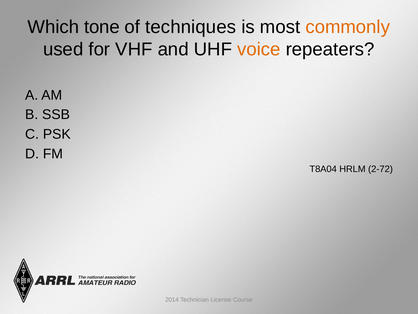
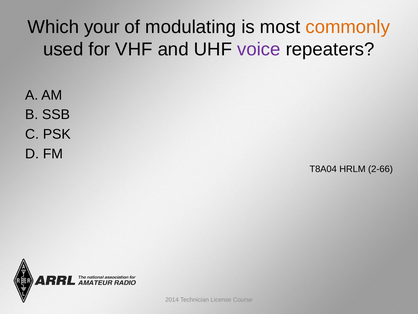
tone: tone -> your
techniques: techniques -> modulating
voice colour: orange -> purple
2-72: 2-72 -> 2-66
